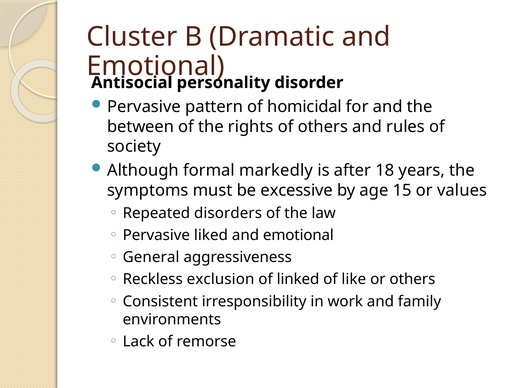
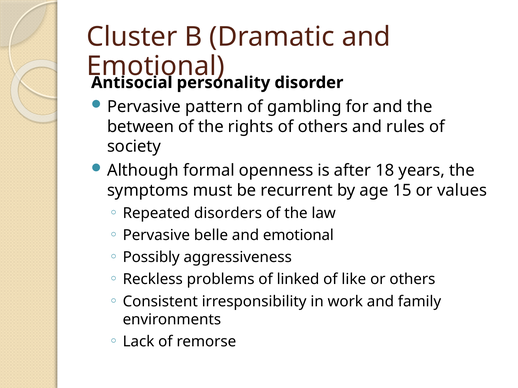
homicidal: homicidal -> gambling
markedly: markedly -> openness
excessive: excessive -> recurrent
liked: liked -> belle
General: General -> Possibly
exclusion: exclusion -> problems
